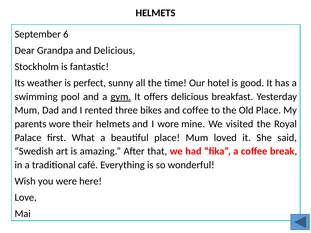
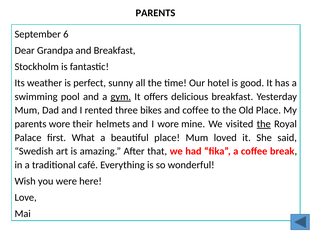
HELMETS at (155, 13): HELMETS -> PARENTS
and Delicious: Delicious -> Breakfast
the at (264, 124) underline: none -> present
